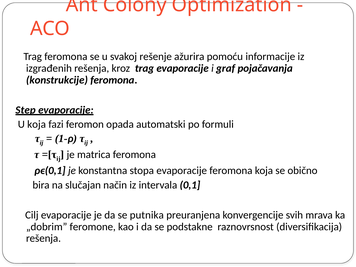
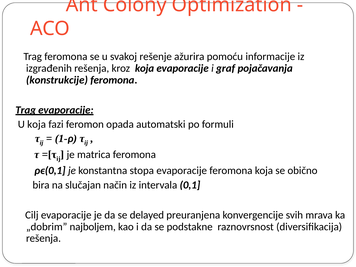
kroz trag: trag -> koja
Step at (26, 110): Step -> Trag
putnika: putnika -> delayed
feromone: feromone -> najboljem
